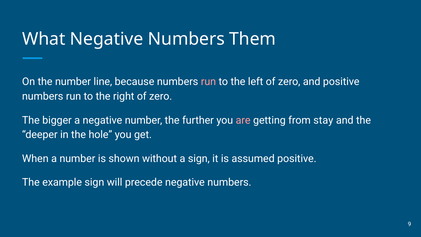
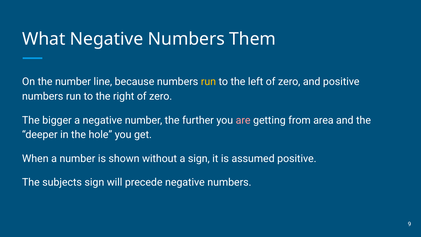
run at (208, 82) colour: pink -> yellow
stay: stay -> area
example: example -> subjects
